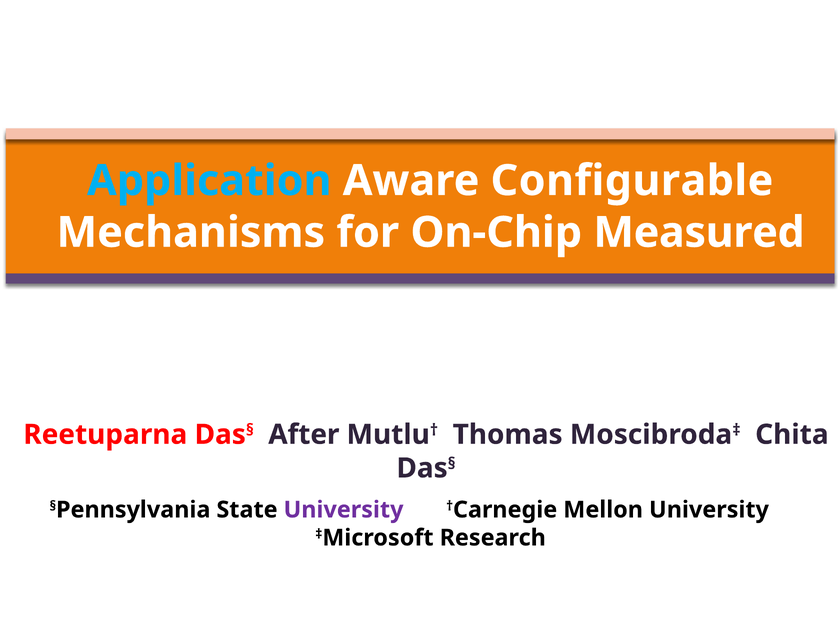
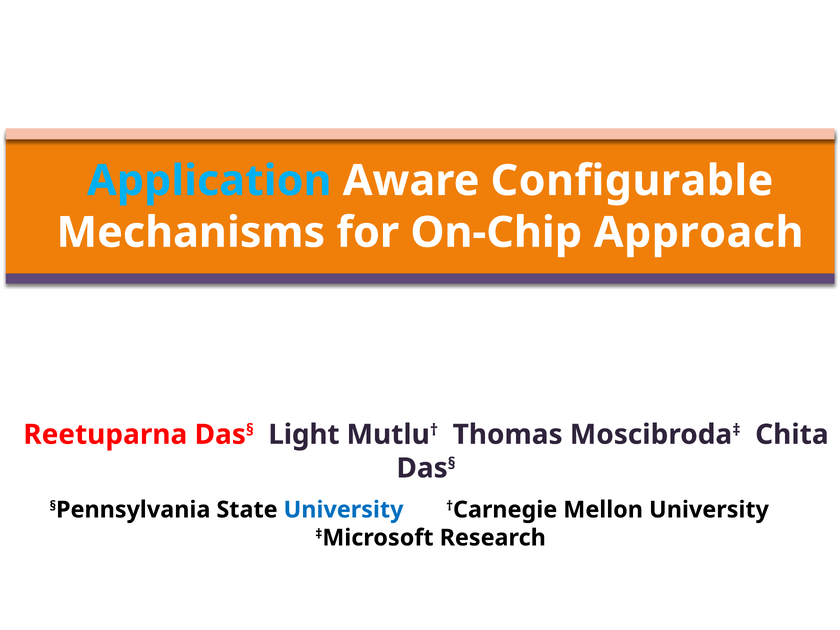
Measured: Measured -> Approach
After: After -> Light
University at (344, 510) colour: purple -> blue
